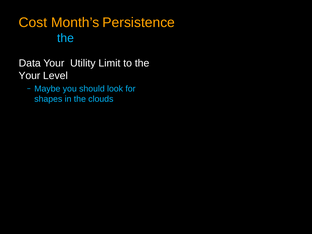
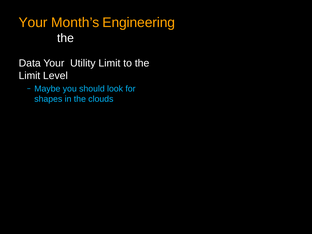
Cost at (33, 23): Cost -> Your
Persistence: Persistence -> Engineering
the at (65, 38) colour: light blue -> white
Your at (29, 76): Your -> Limit
